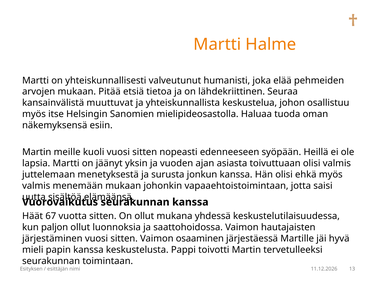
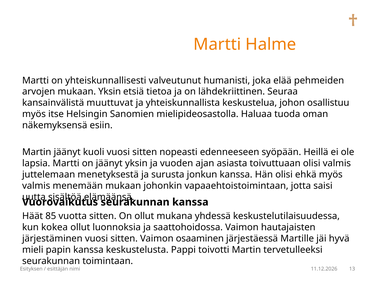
mukaan Pitää: Pitää -> Yksin
Martin meille: meille -> jäänyt
67: 67 -> 85
paljon: paljon -> kokea
